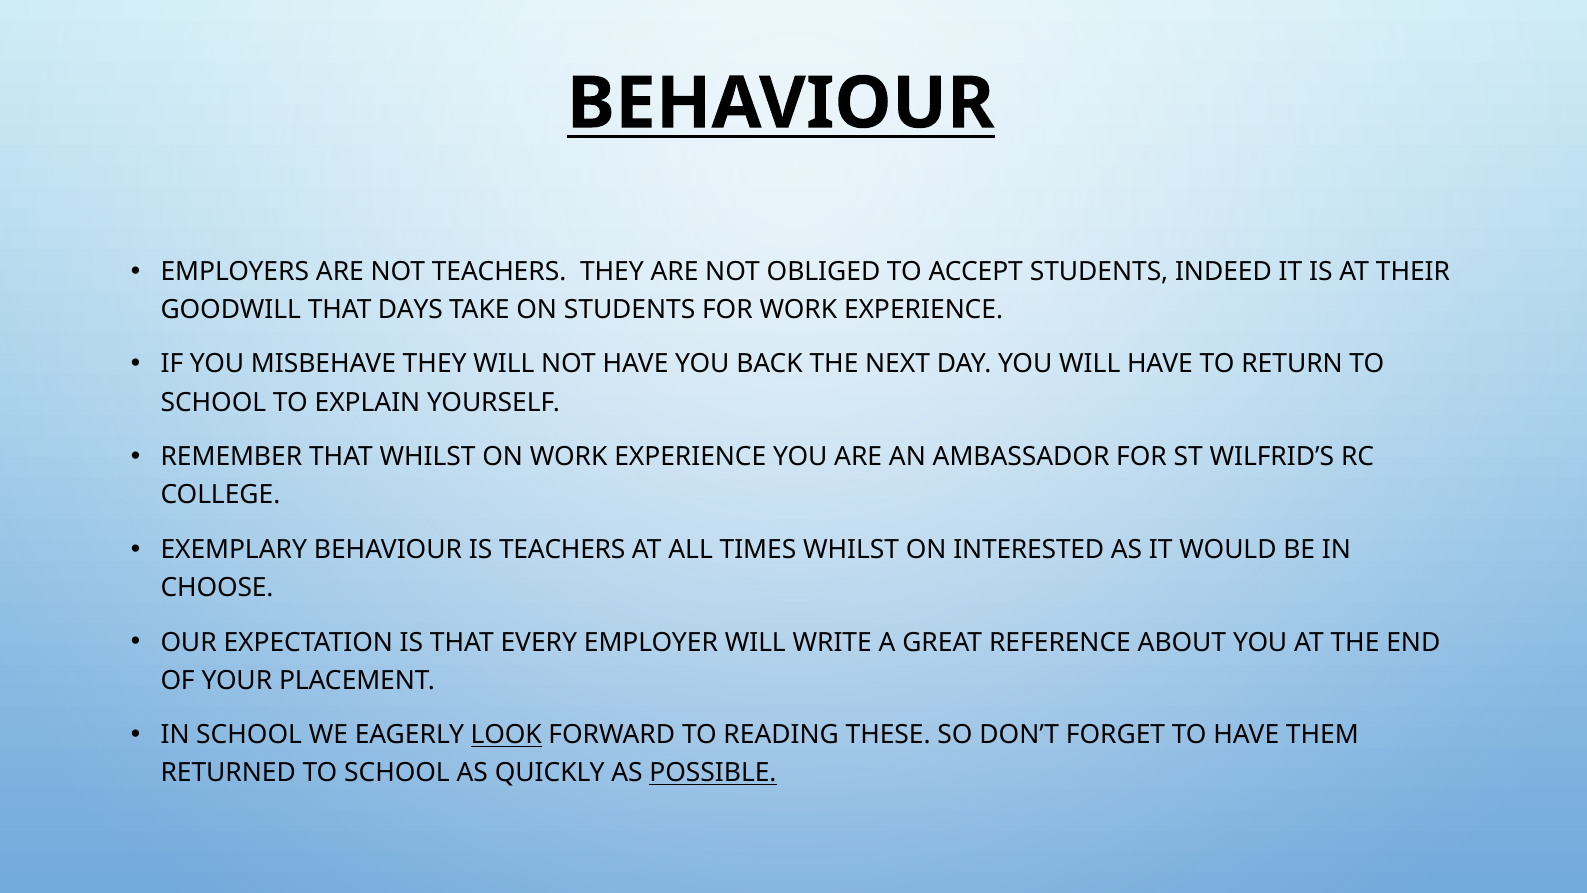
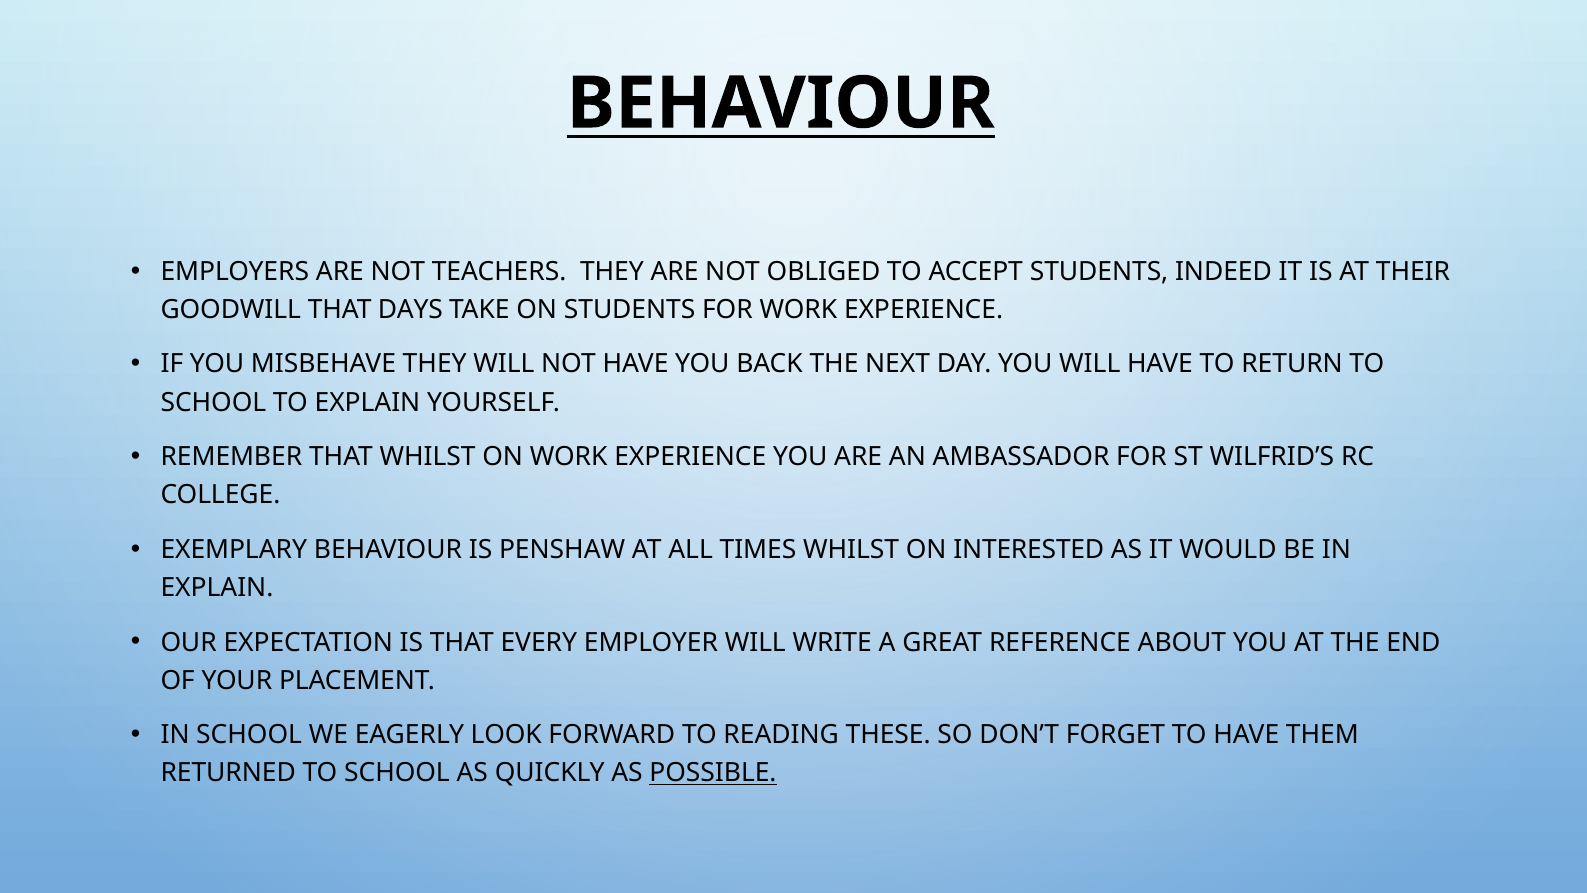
IS TEACHERS: TEACHERS -> PENSHAW
CHOOSE at (217, 587): CHOOSE -> EXPLAIN
LOOK underline: present -> none
